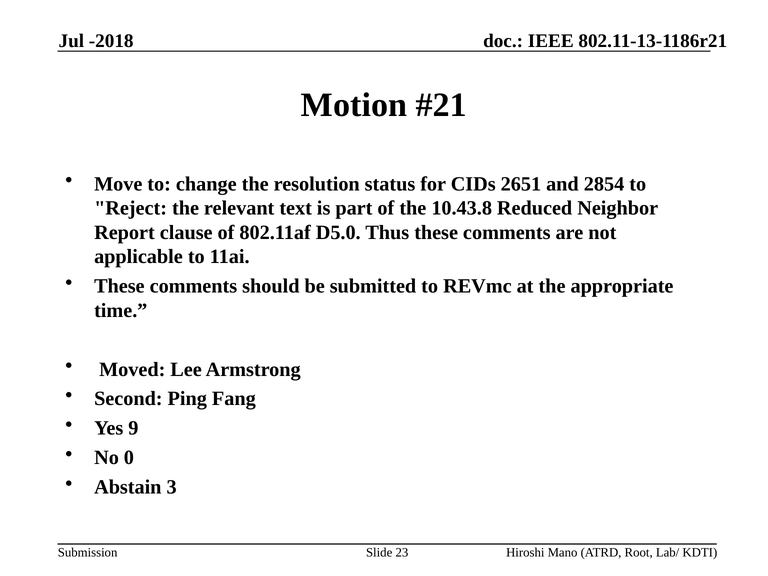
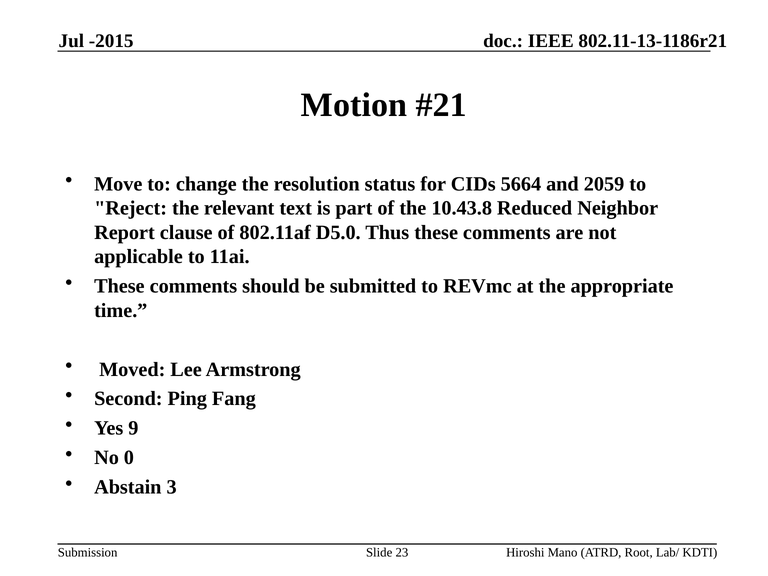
-2018: -2018 -> -2015
2651: 2651 -> 5664
2854: 2854 -> 2059
